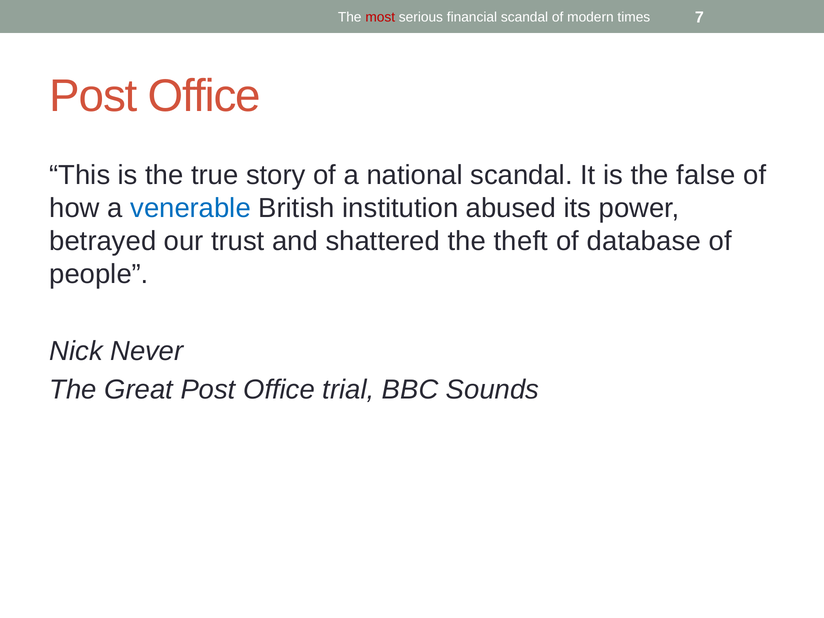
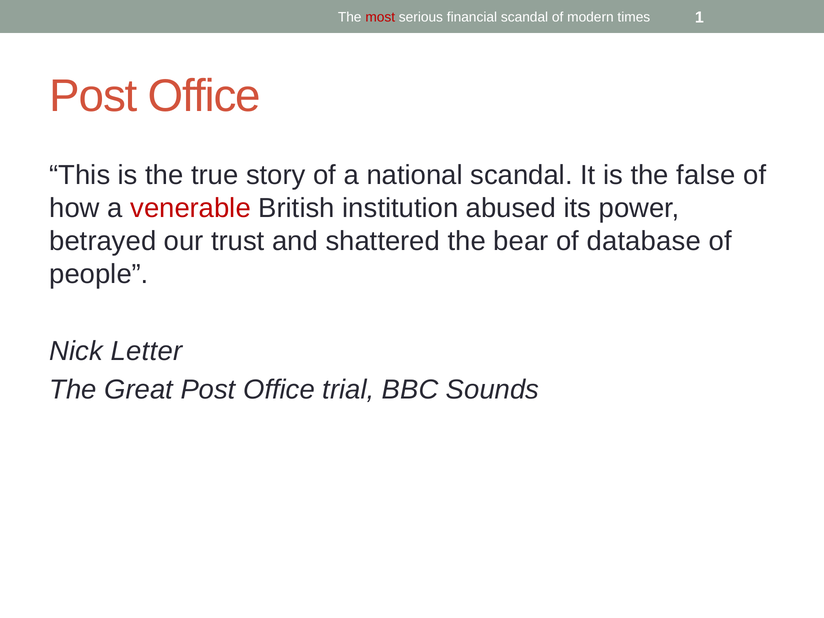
7: 7 -> 1
venerable colour: blue -> red
theft: theft -> bear
Never: Never -> Letter
